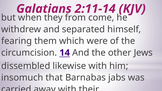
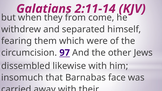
14: 14 -> 97
jabs: jabs -> face
